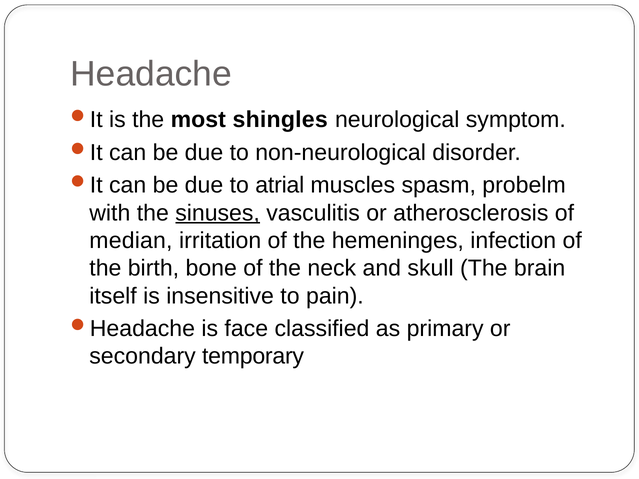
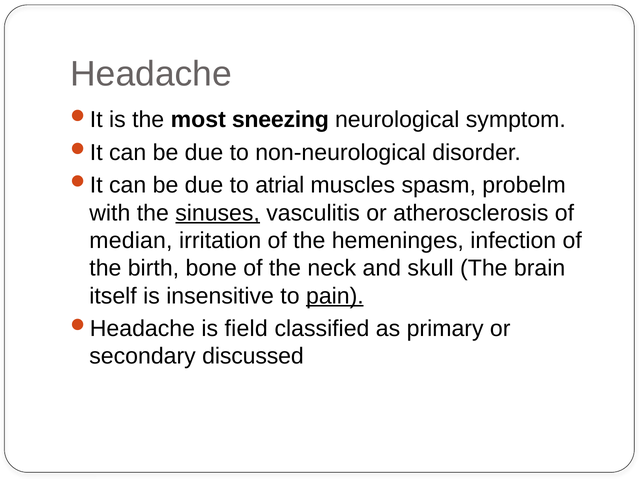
shingles: shingles -> sneezing
pain underline: none -> present
face: face -> field
temporary: temporary -> discussed
